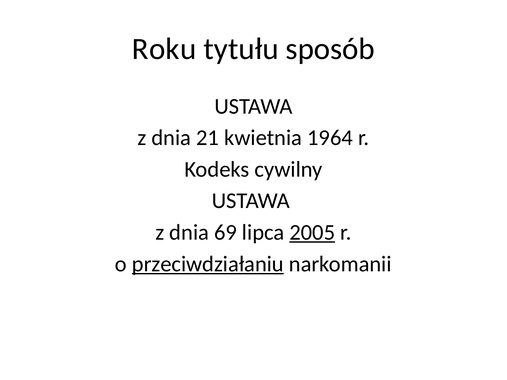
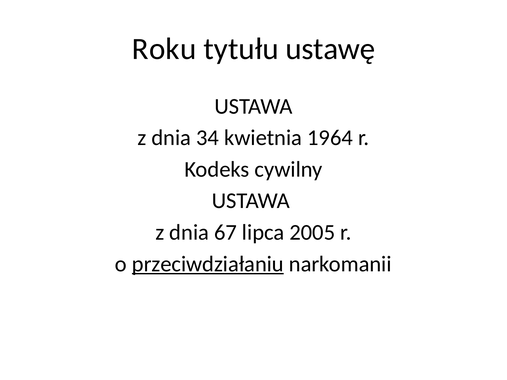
sposób: sposób -> ustawę
21: 21 -> 34
69: 69 -> 67
2005 underline: present -> none
